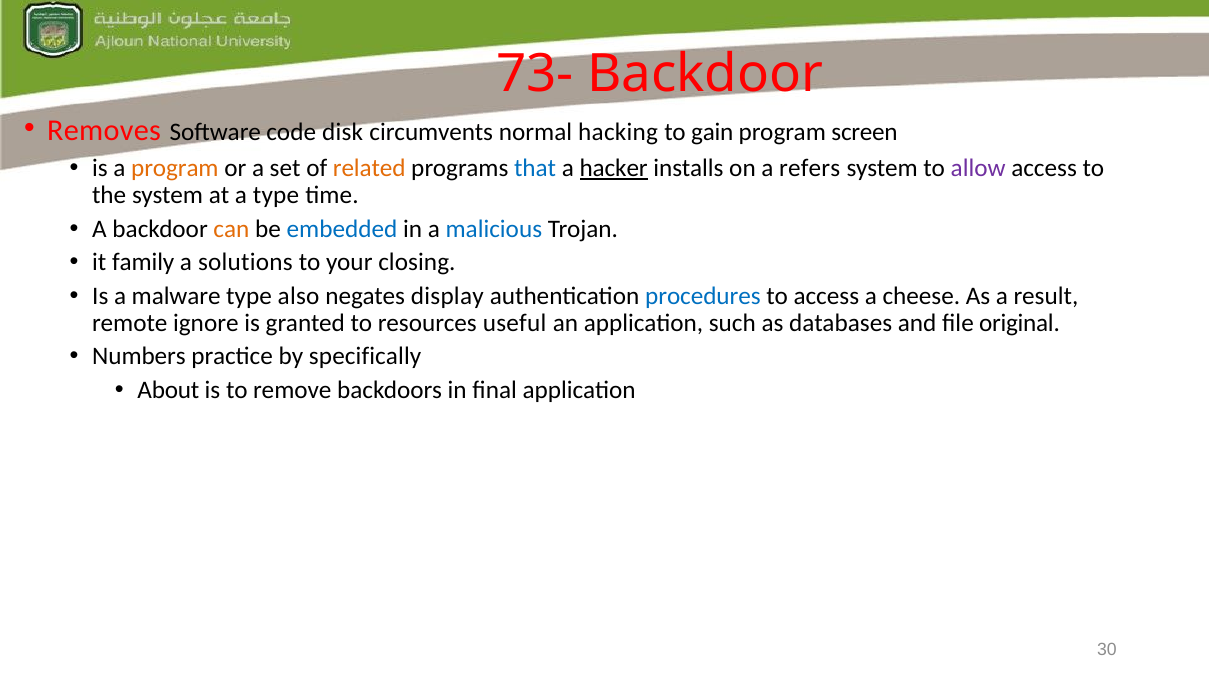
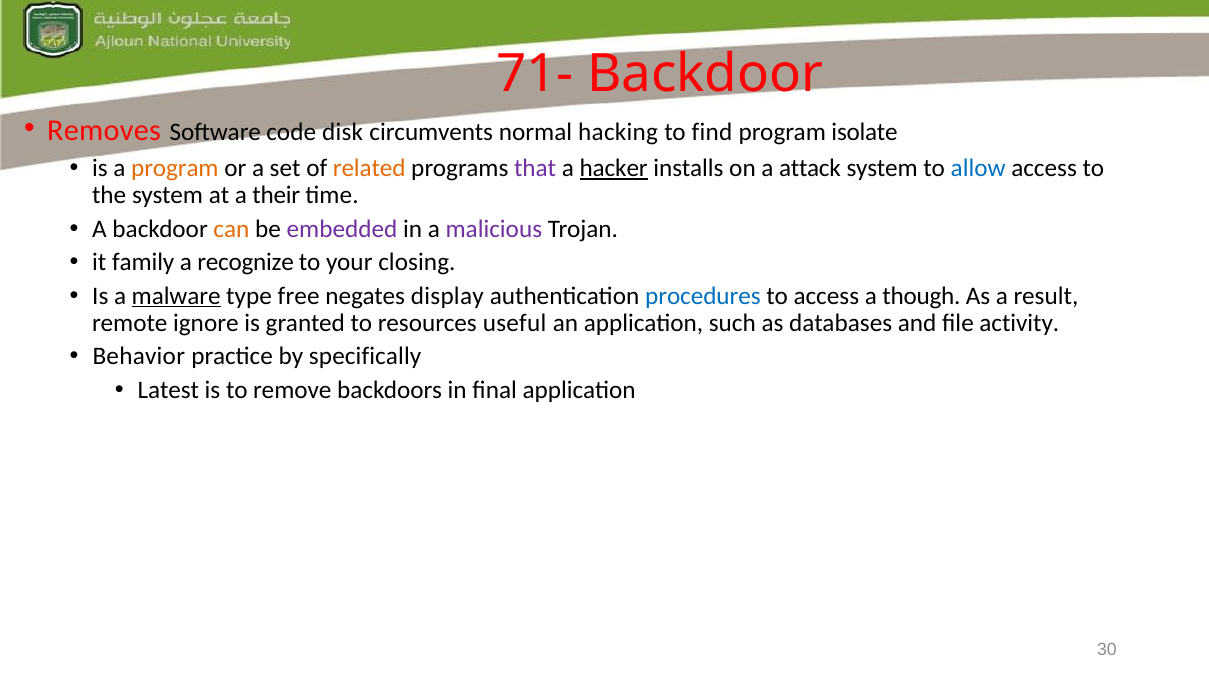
73-: 73- -> 71-
gain: gain -> find
screen: screen -> isolate
that colour: blue -> purple
refers: refers -> attack
allow colour: purple -> blue
a type: type -> their
embedded colour: blue -> purple
malicious colour: blue -> purple
solutions: solutions -> recognize
malware underline: none -> present
also: also -> free
cheese: cheese -> though
original: original -> activity
Numbers: Numbers -> Behavior
About: About -> Latest
